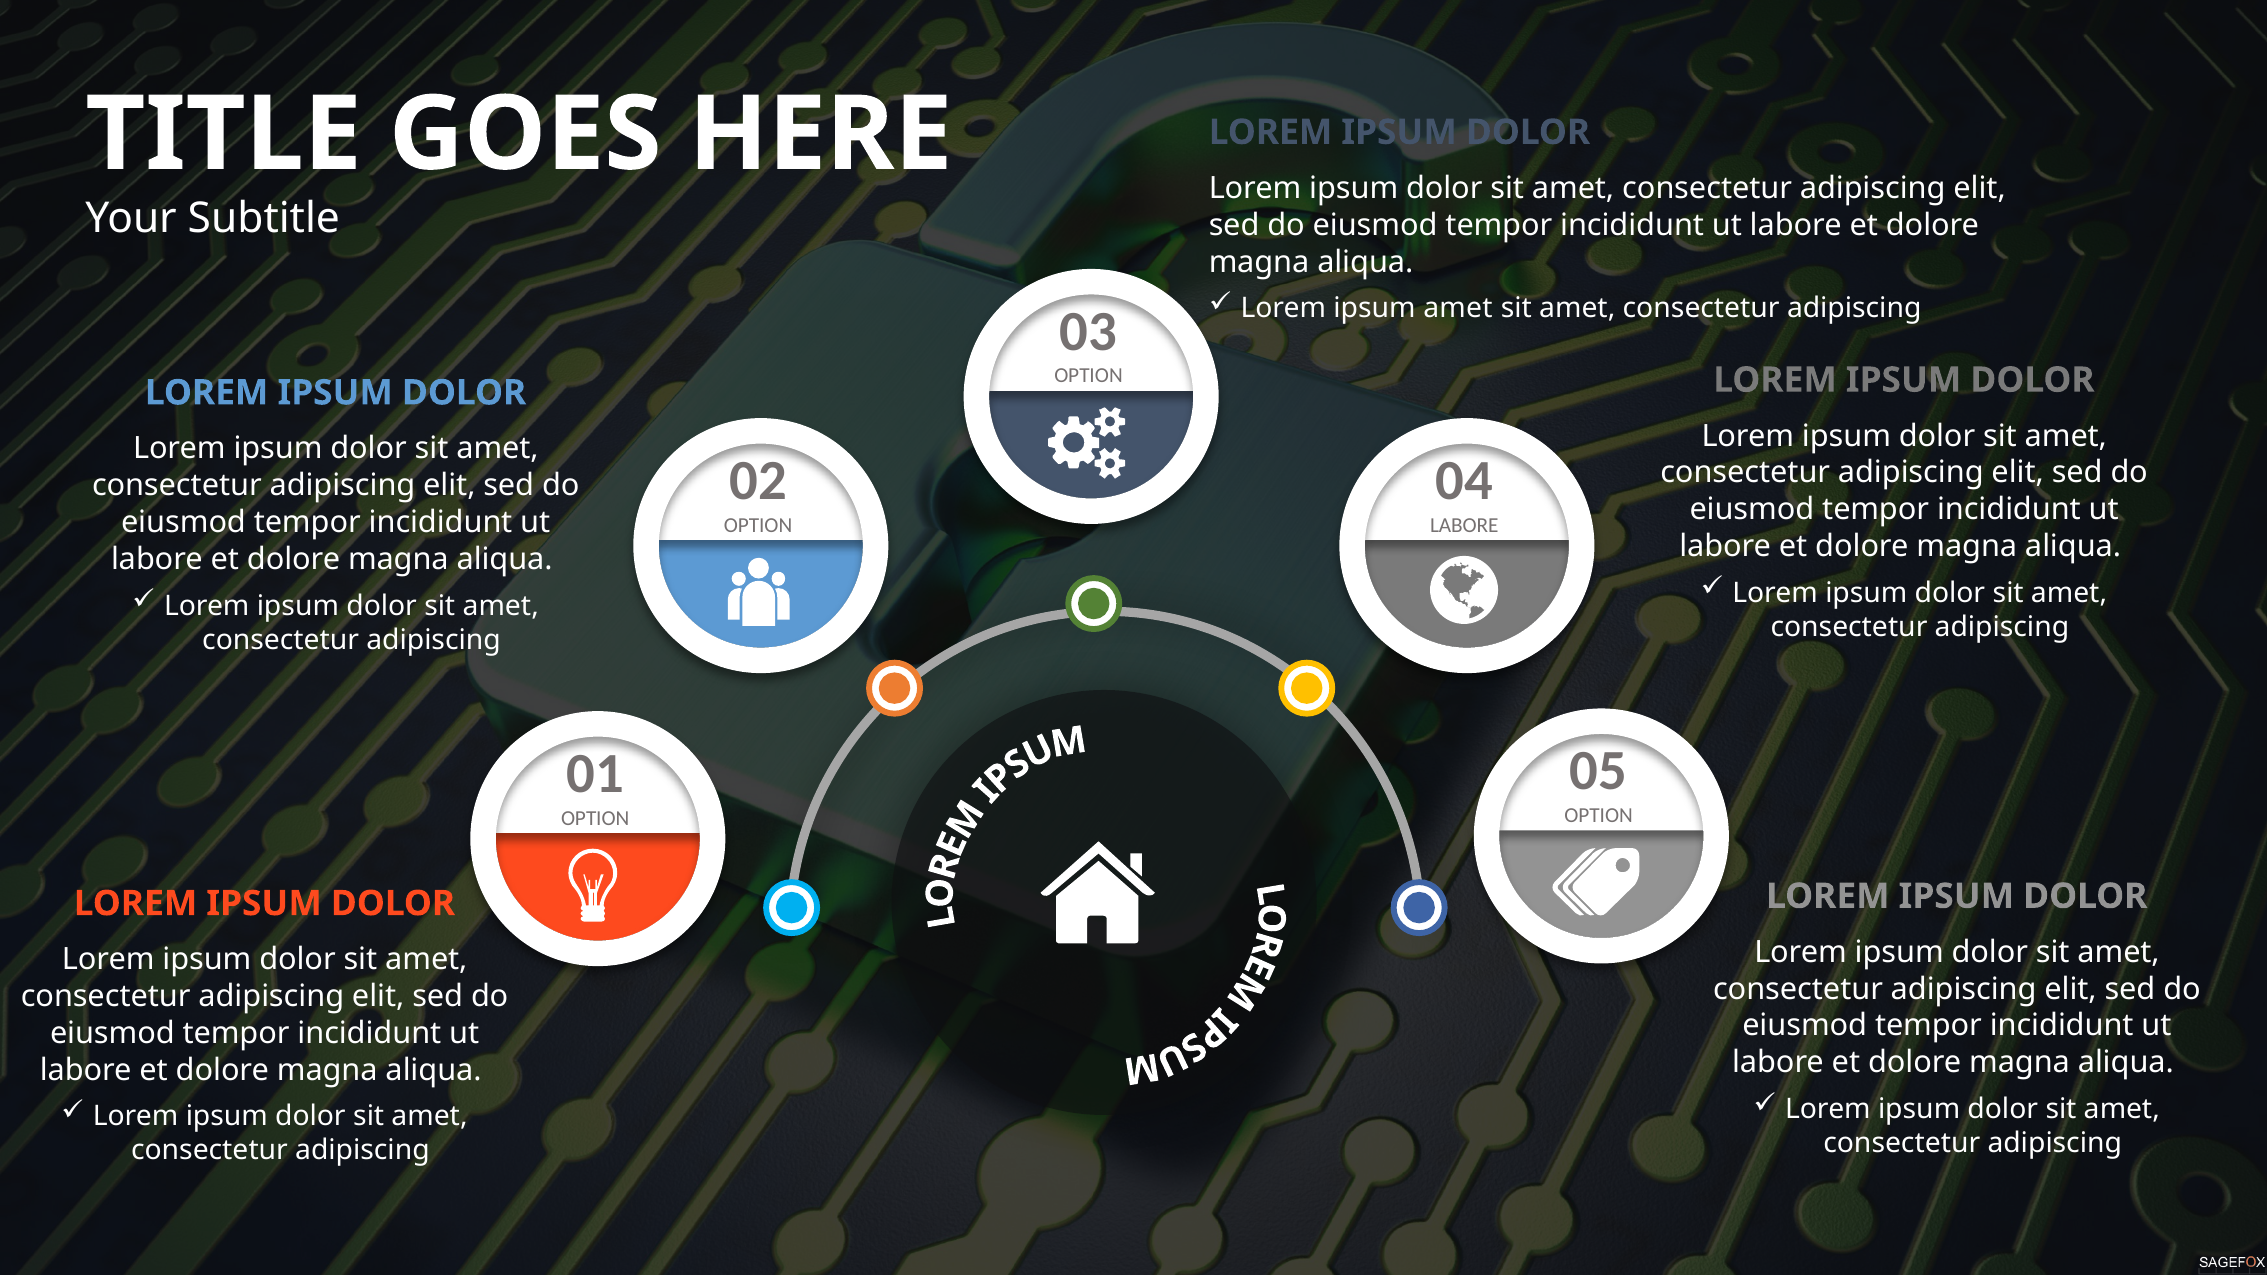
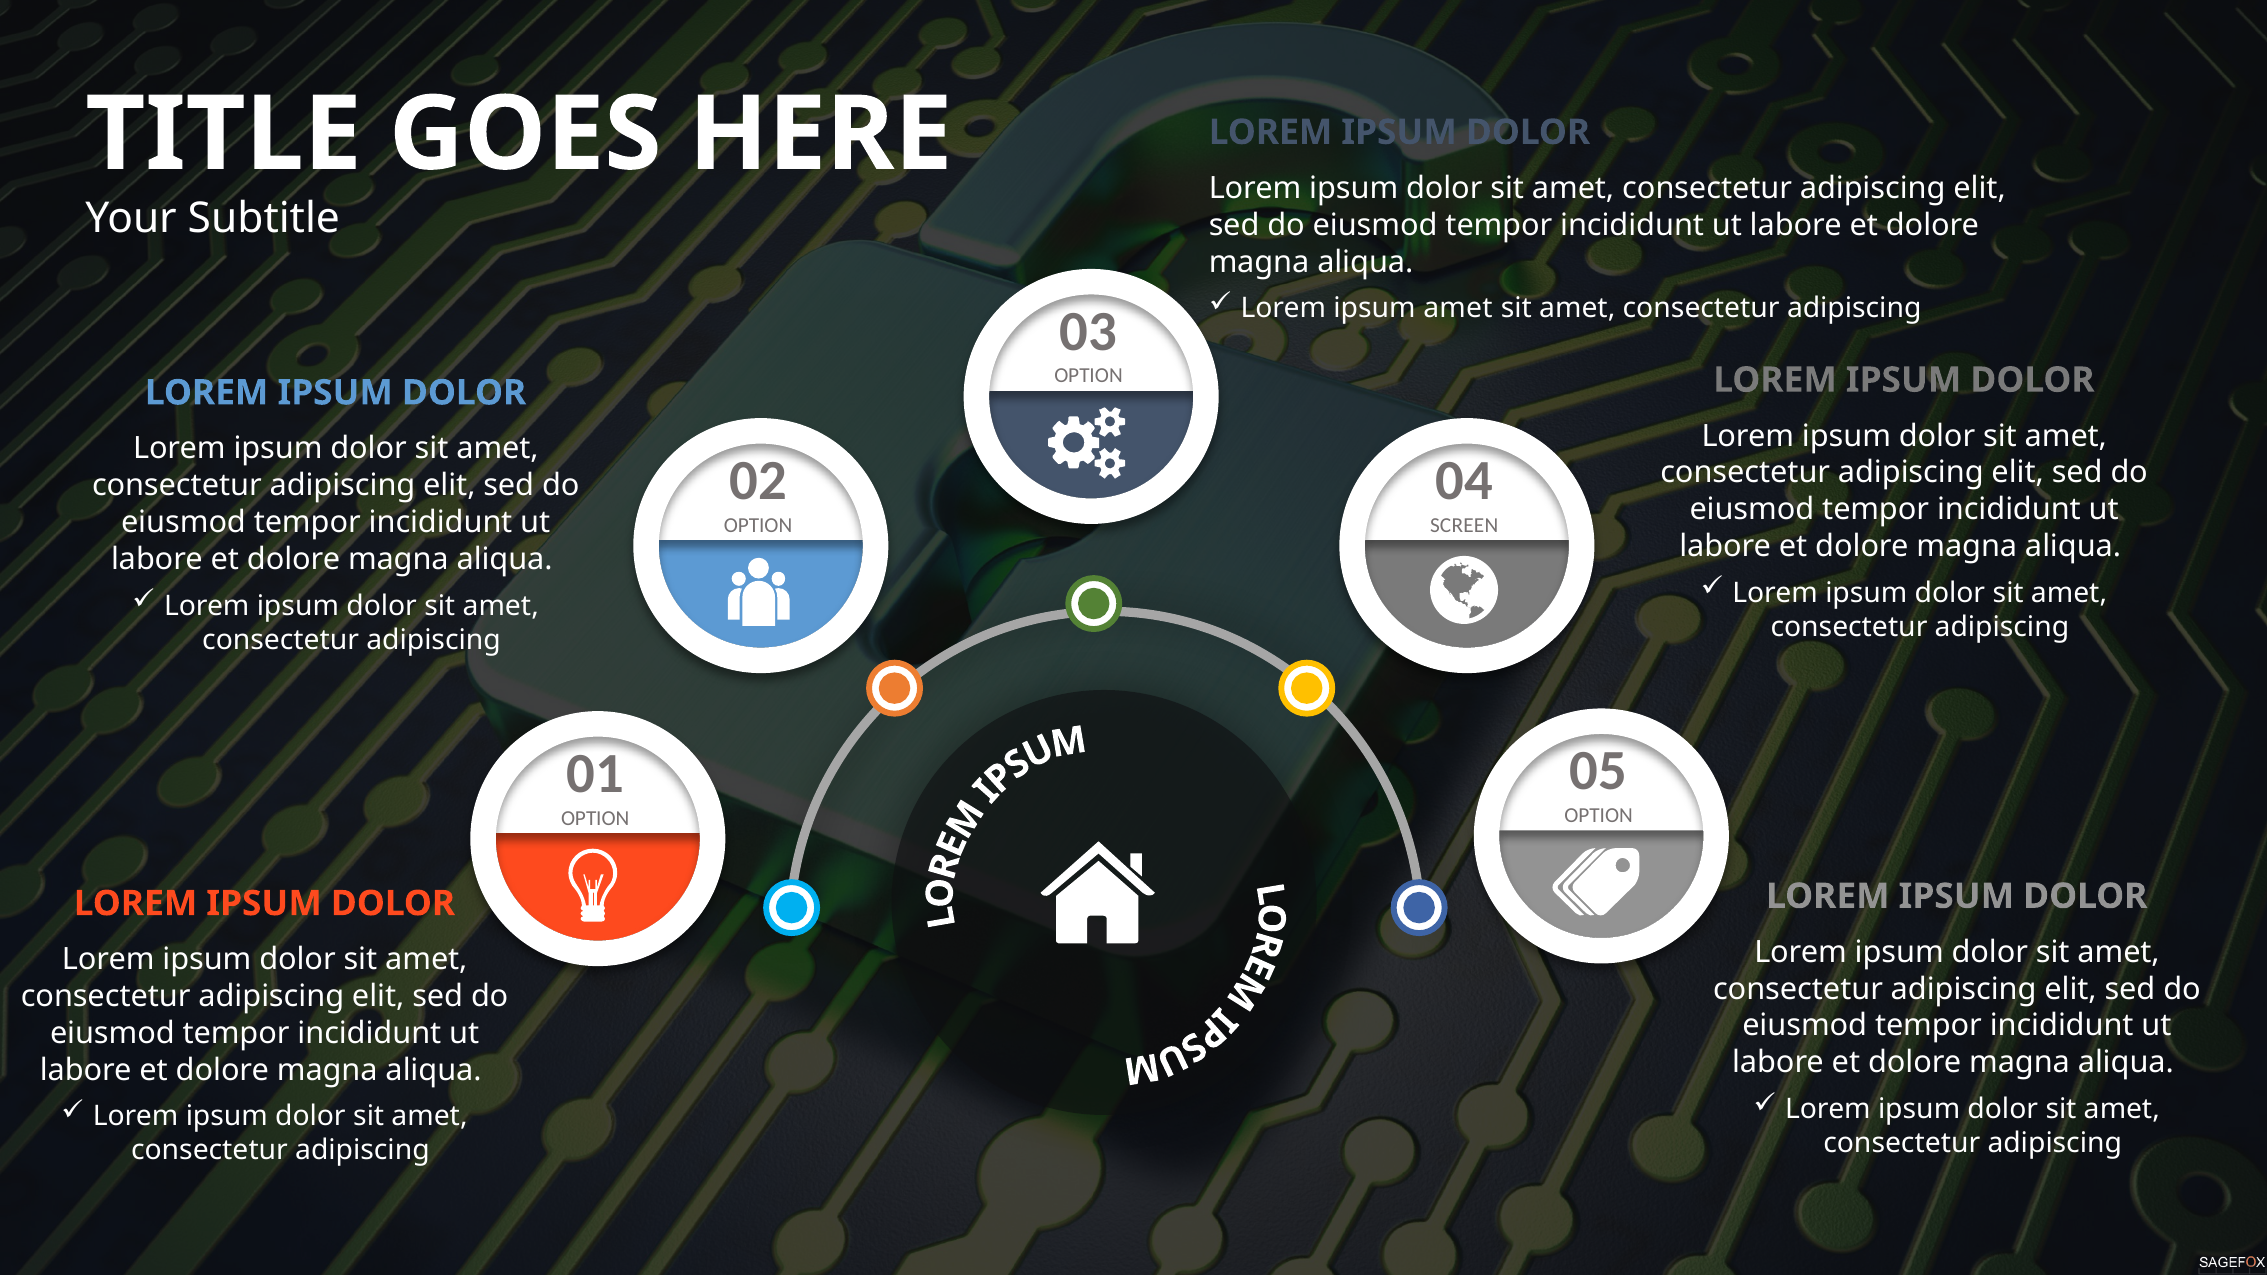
LABORE at (1464, 525): LABORE -> SCREEN
